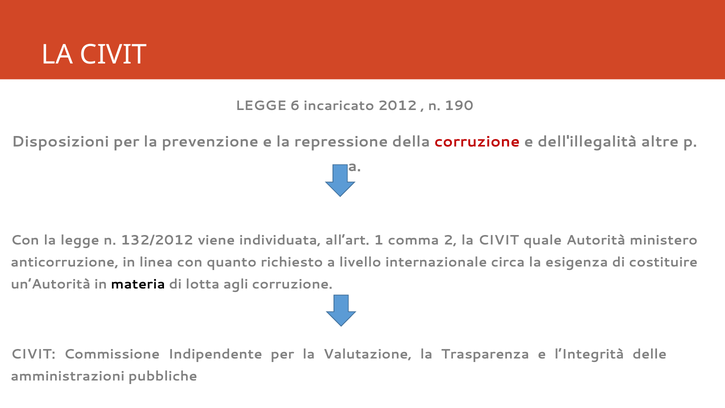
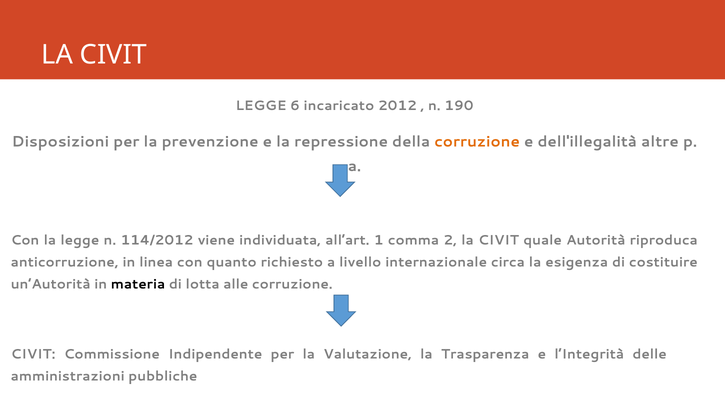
corruzione at (477, 142) colour: red -> orange
132/2012: 132/2012 -> 114/2012
ministero: ministero -> riproduca
agli: agli -> alle
